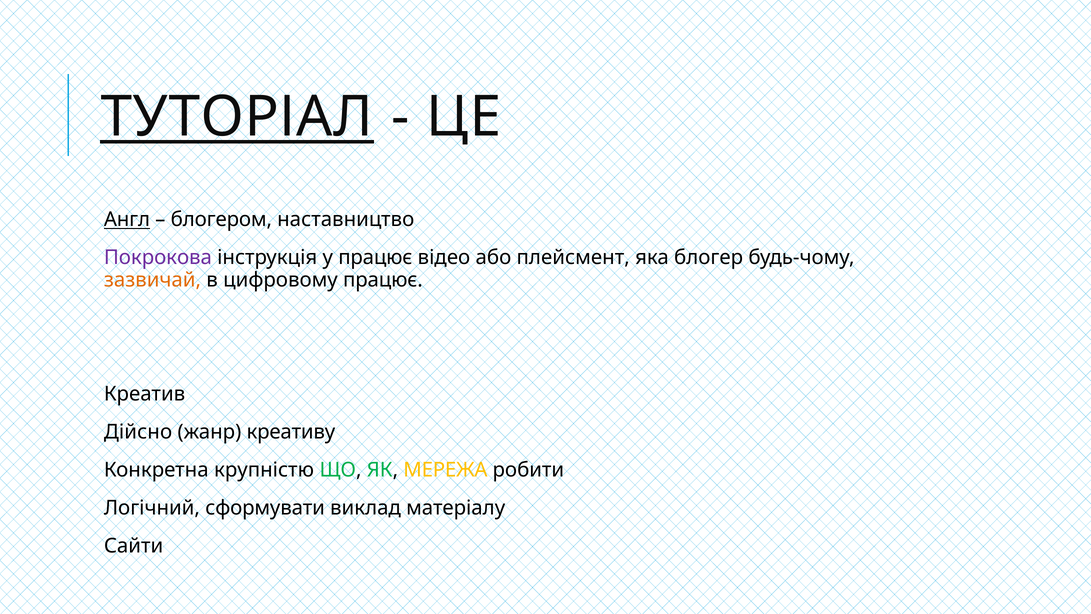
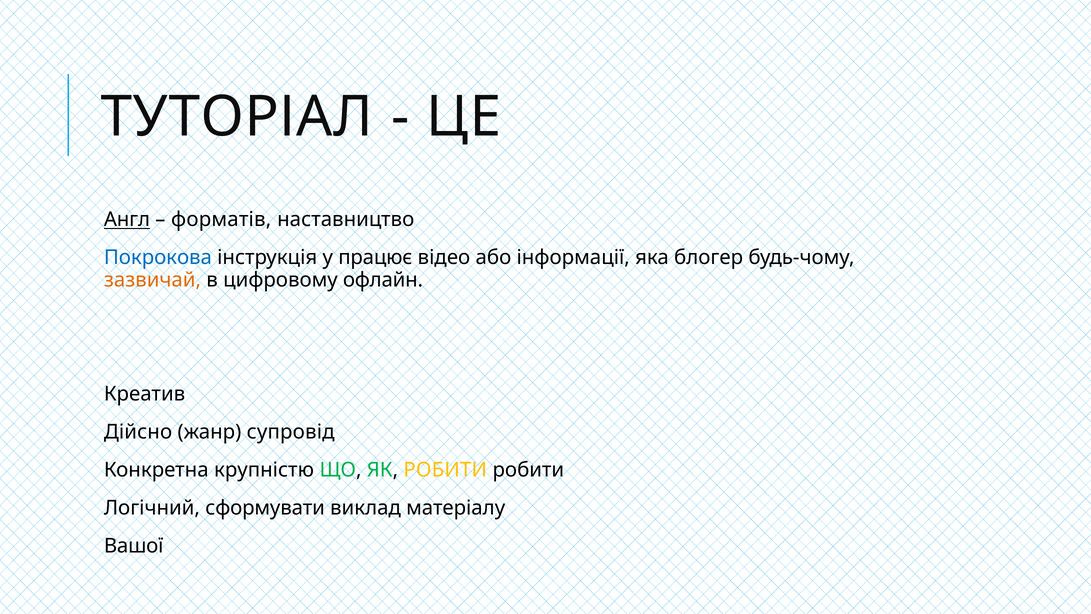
ТУТОРІАЛ underline: present -> none
блогером: блогером -> форматів
Покрокова colour: purple -> blue
плейсмент: плейсмент -> інформації
цифровому працює: працює -> офлайн
креативу: креативу -> супровід
ЯК МЕРЕЖА: МЕРЕЖА -> РОБИТИ
Сайти: Сайти -> Вашої
